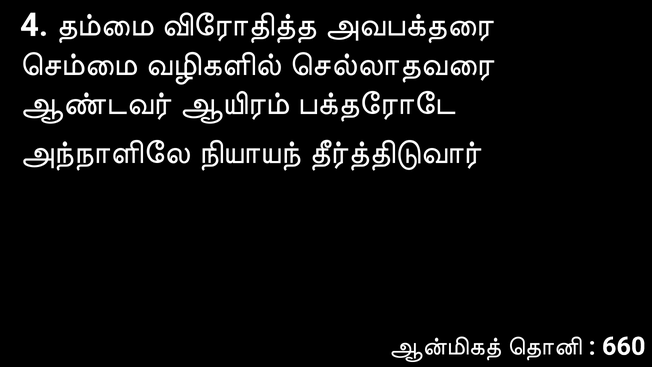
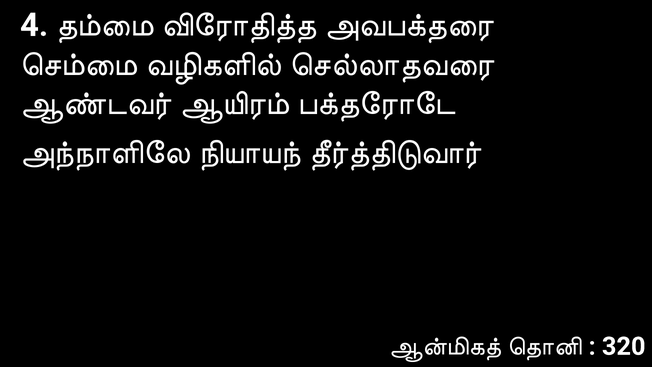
660: 660 -> 320
